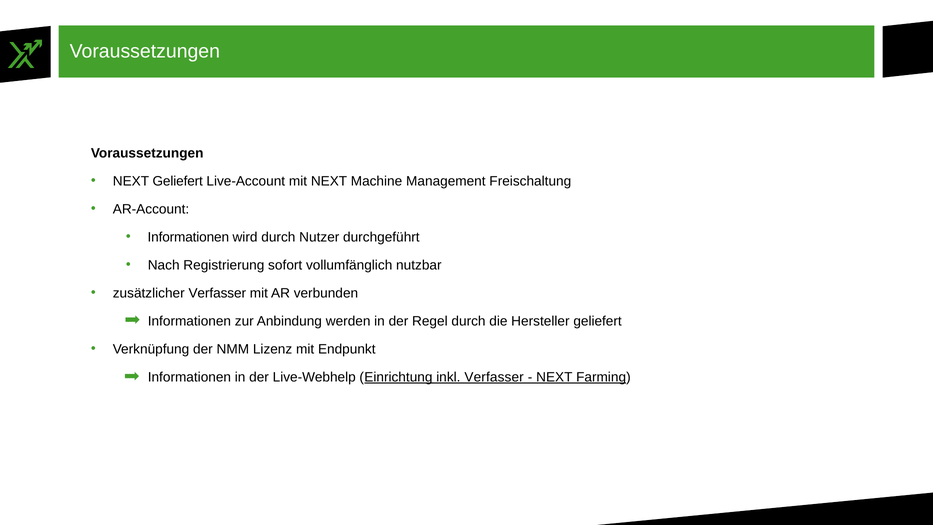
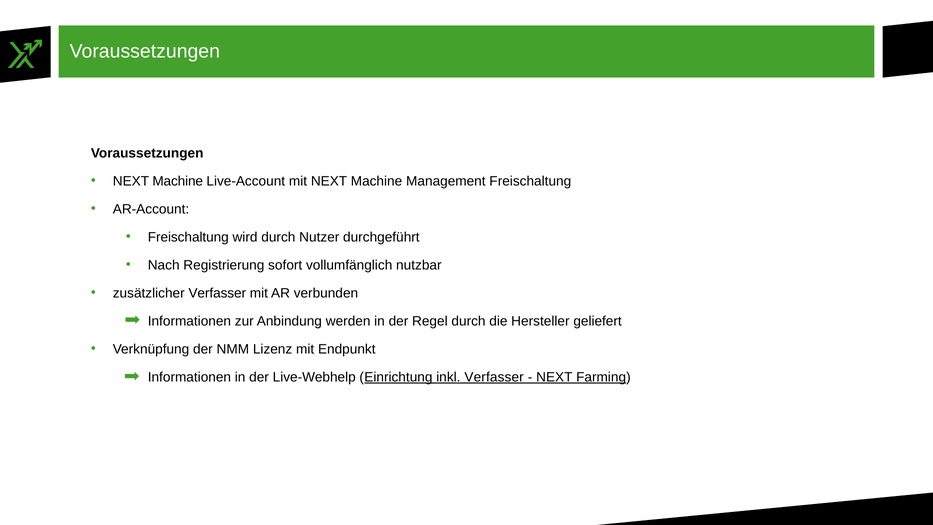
Geliefert at (178, 181): Geliefert -> Machine
Informationen at (188, 237): Informationen -> Freischaltung
